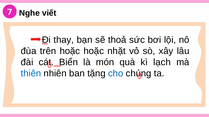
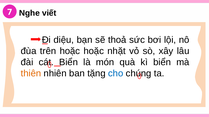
thay: thay -> diệu
kì lạch: lạch -> biển
thiên colour: blue -> orange
